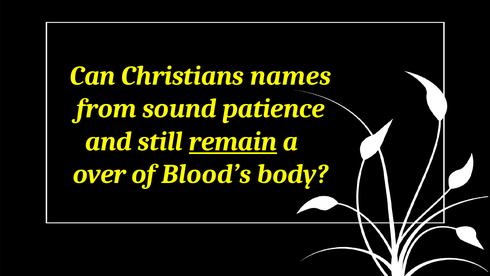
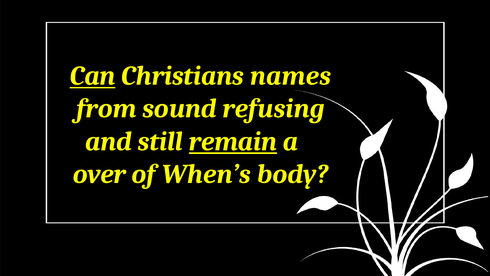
Can underline: none -> present
patience: patience -> refusing
Blood’s: Blood’s -> When’s
